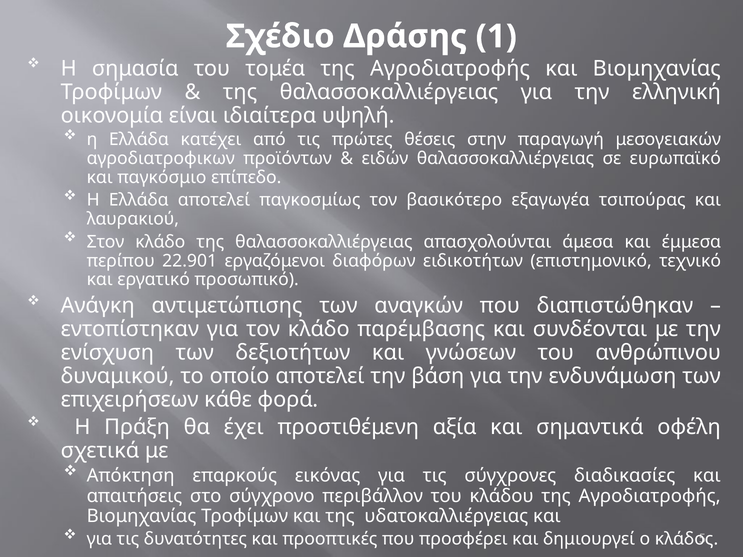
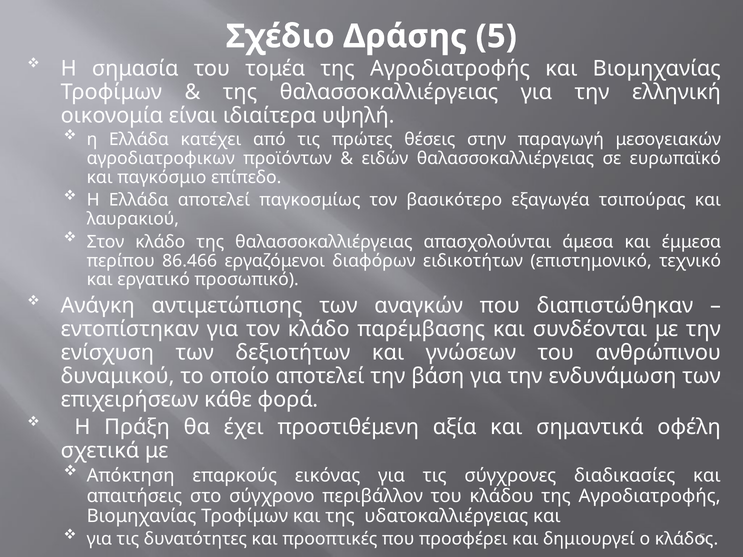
Δράσης 1: 1 -> 5
22.901: 22.901 -> 86.466
